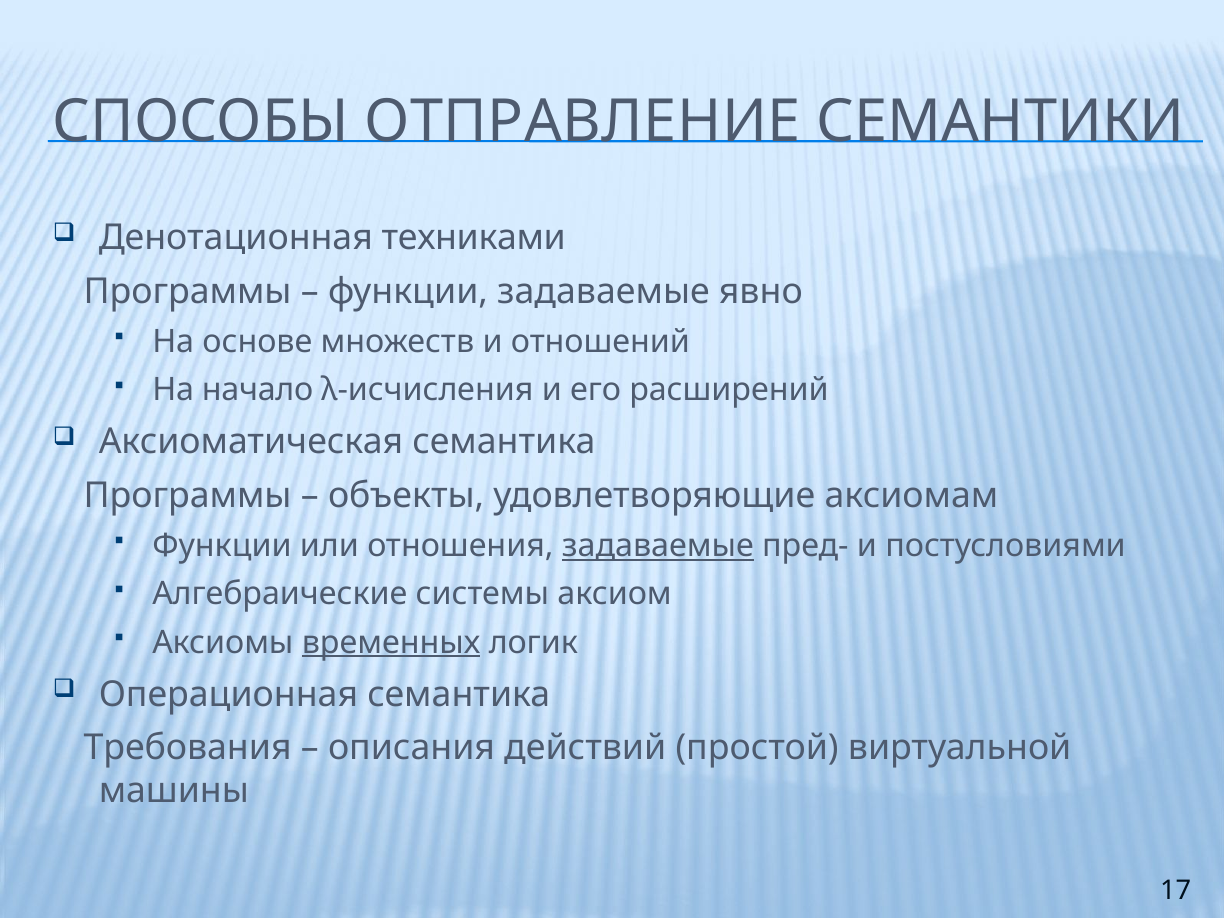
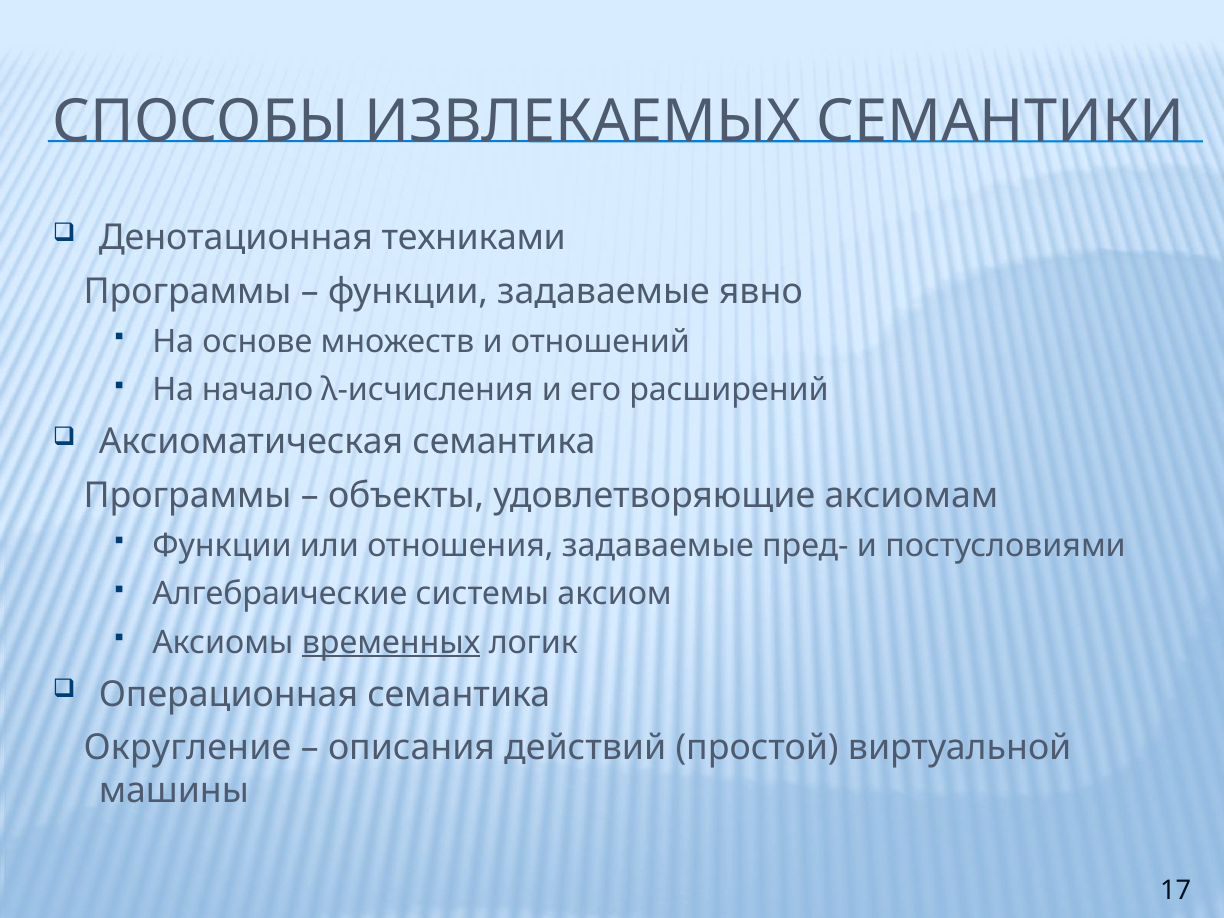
ОТПРАВЛЕНИЕ: ОТПРАВЛЕНИЕ -> ИЗВЛЕКАЕМЫХ
задаваемые at (658, 546) underline: present -> none
Требования: Требования -> Округление
